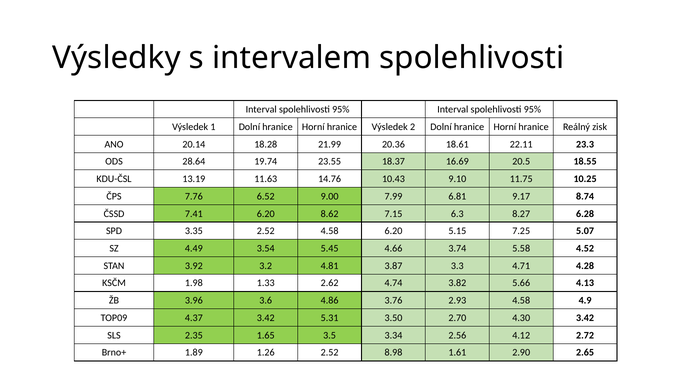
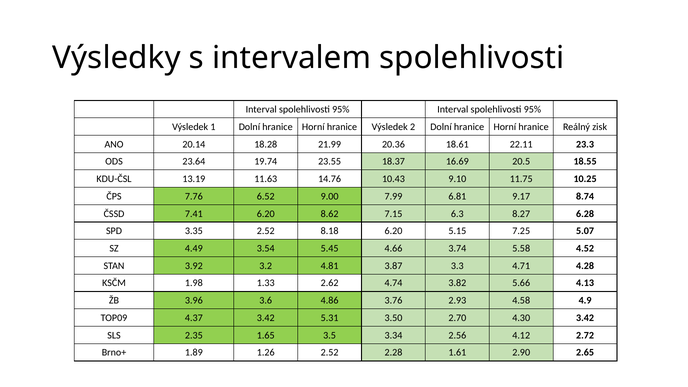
28.64: 28.64 -> 23.64
2.52 4.58: 4.58 -> 8.18
8.98: 8.98 -> 2.28
